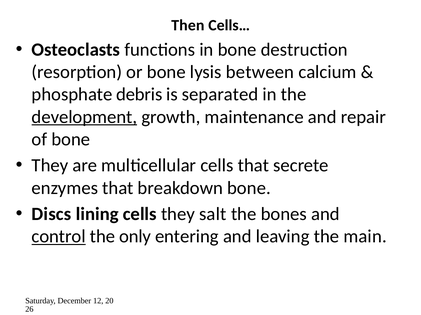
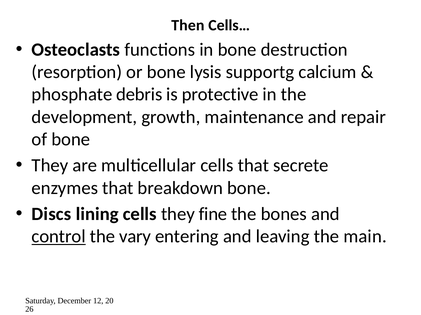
between: between -> supportg
separated: separated -> protective
development underline: present -> none
salt: salt -> fine
only: only -> vary
